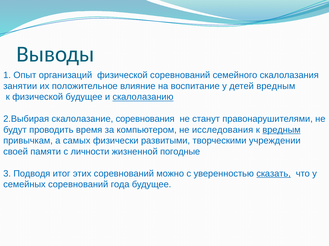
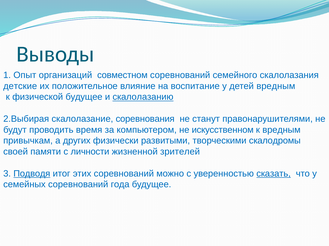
организаций физической: физической -> совместном
занятии: занятии -> детские
исследования: исследования -> искусственном
вредным at (282, 130) underline: present -> none
самых: самых -> других
учреждении: учреждении -> скалодромы
погодные: погодные -> зрителей
Подводя underline: none -> present
